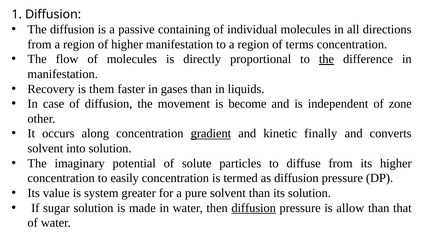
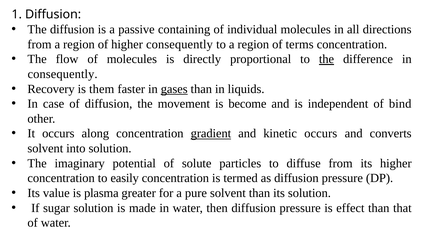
higher manifestation: manifestation -> consequently
manifestation at (63, 74): manifestation -> consequently
gases underline: none -> present
zone: zone -> bind
kinetic finally: finally -> occurs
system: system -> plasma
diffusion at (254, 208) underline: present -> none
allow: allow -> effect
